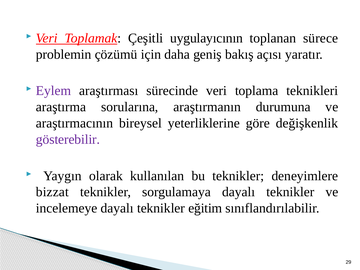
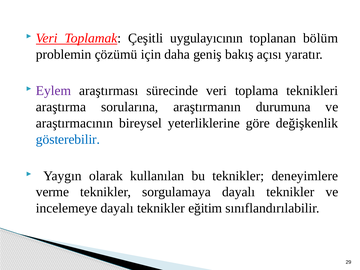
sürece: sürece -> bölüm
gösterebilir colour: purple -> blue
bizzat: bizzat -> verme
